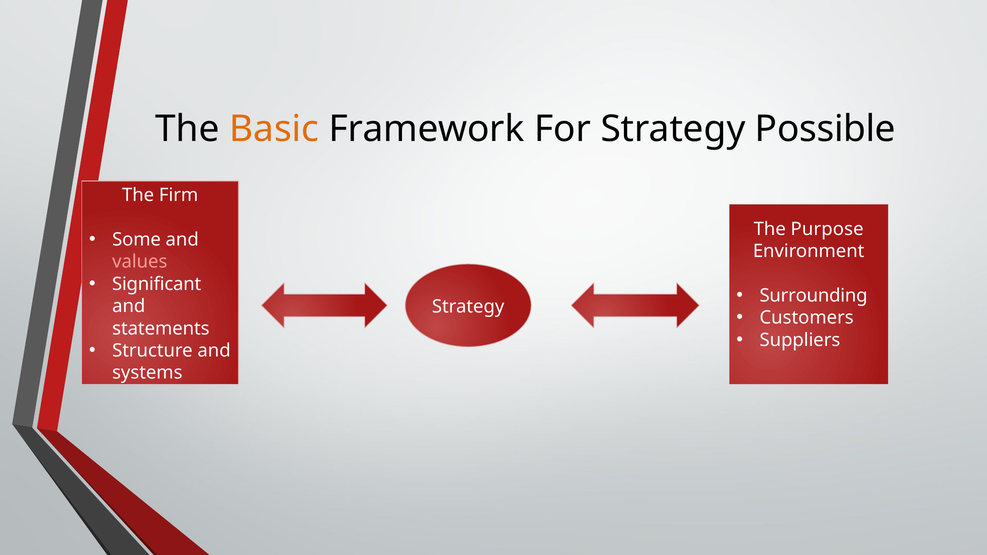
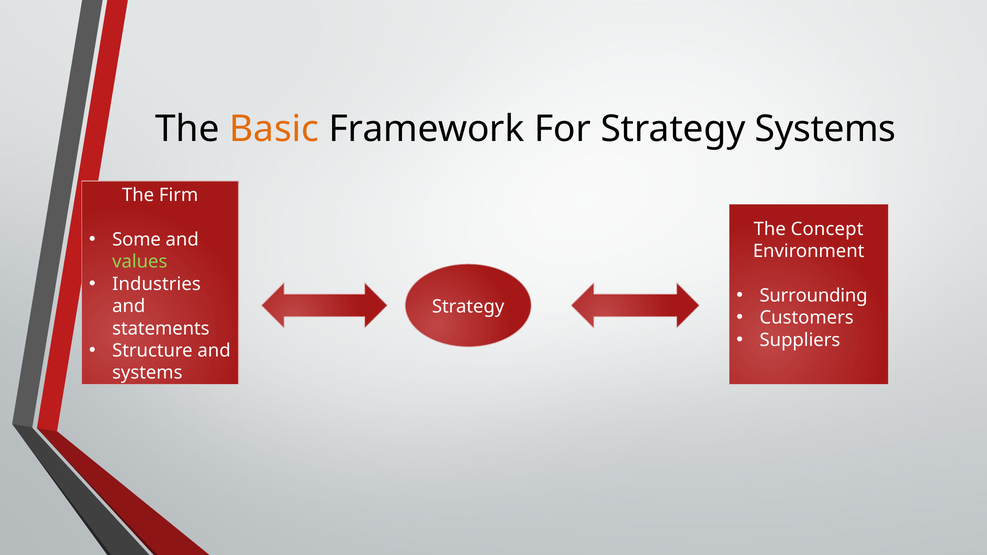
Strategy Possible: Possible -> Systems
Purpose: Purpose -> Concept
values colour: pink -> light green
Significant: Significant -> Industries
